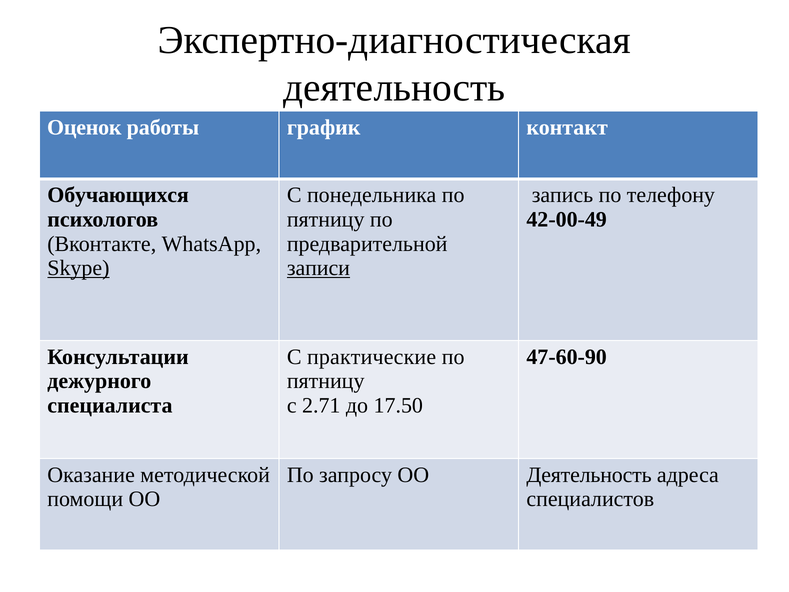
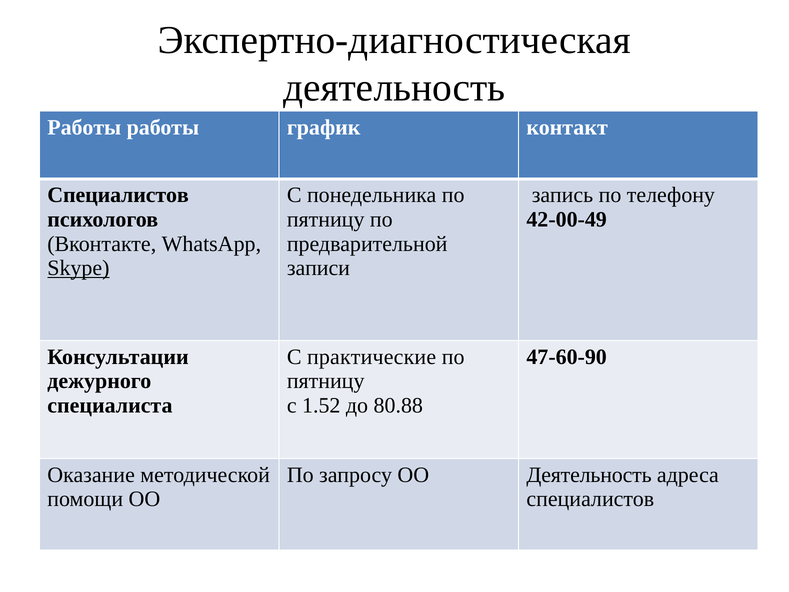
Оценок at (84, 127): Оценок -> Работы
Обучающихся at (118, 195): Обучающихся -> Специалистов
записи underline: present -> none
2.71: 2.71 -> 1.52
17.50: 17.50 -> 80.88
